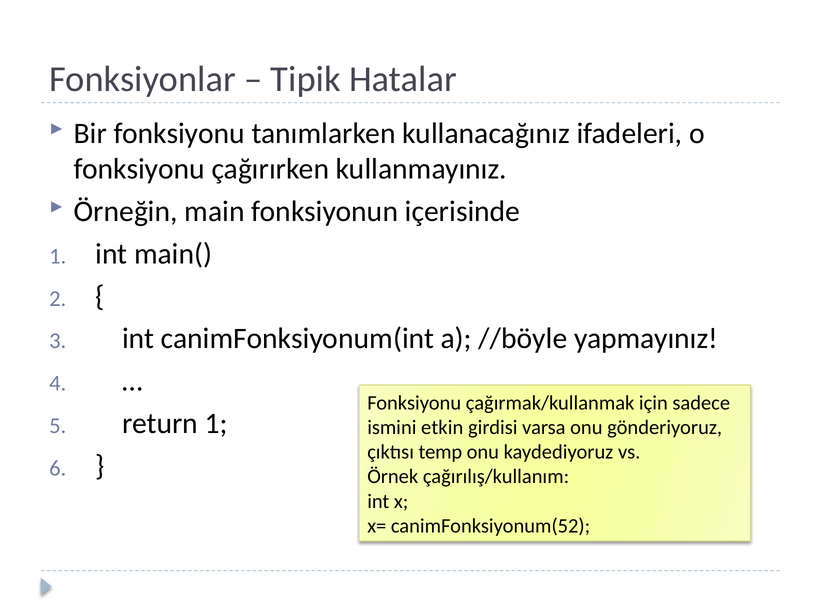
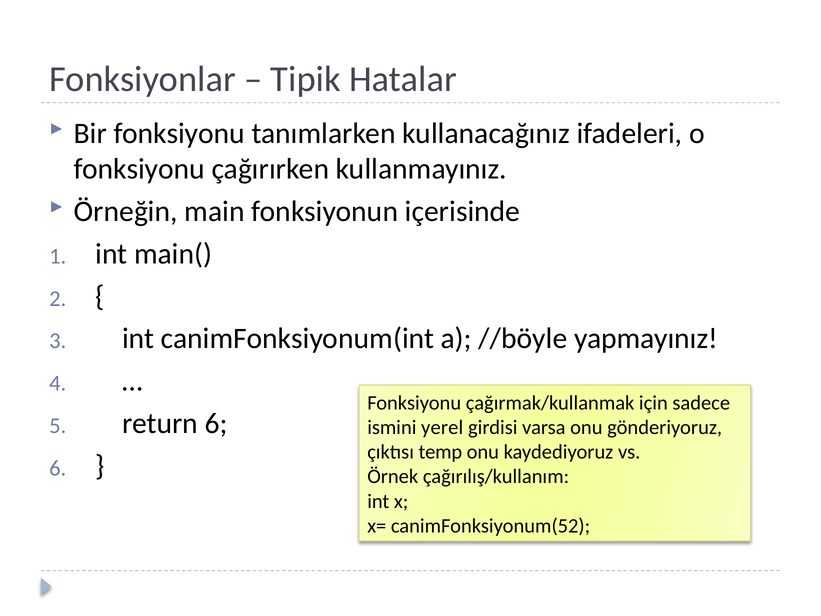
return 1: 1 -> 6
etkin: etkin -> yerel
